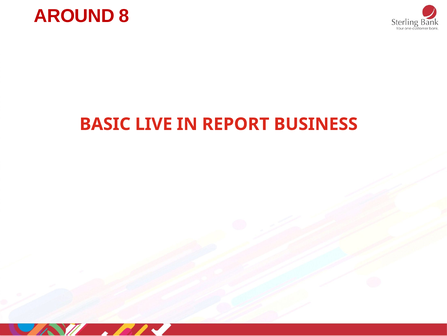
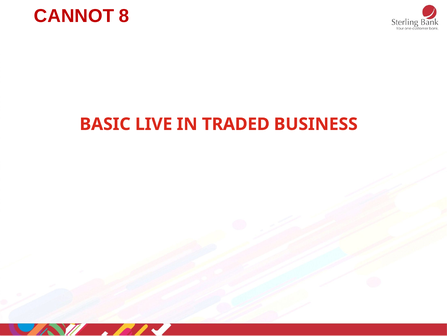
AROUND: AROUND -> CANNOT
REPORT: REPORT -> TRADED
